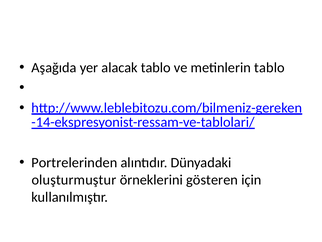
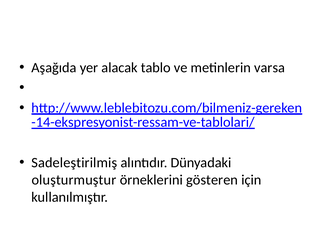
metinlerin tablo: tablo -> varsa
Portrelerinden: Portrelerinden -> Sadeleştirilmiş
